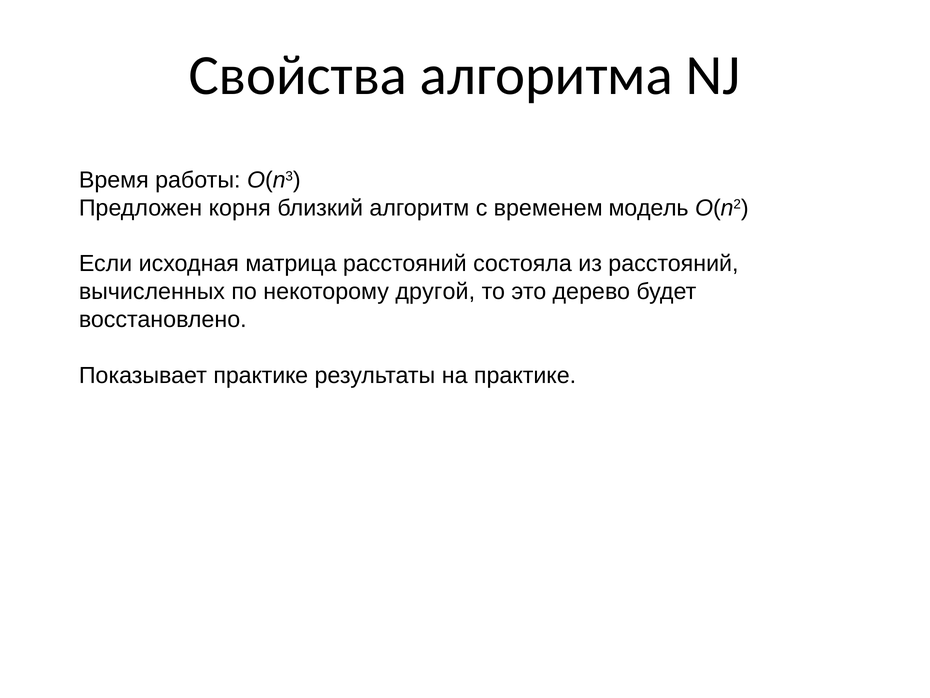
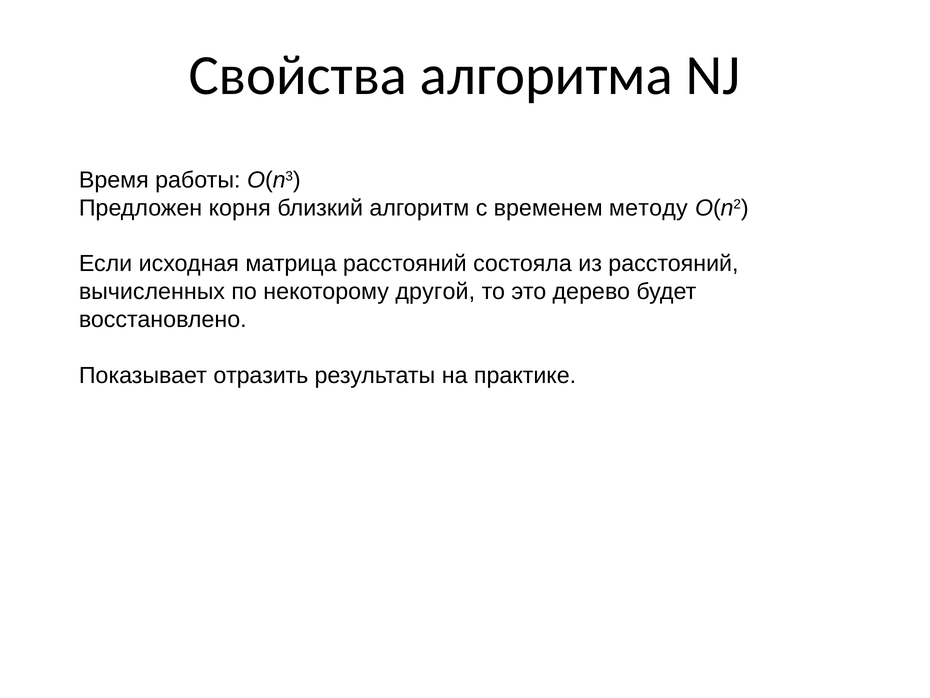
модель: модель -> методу
Показывает практике: практике -> отразить
